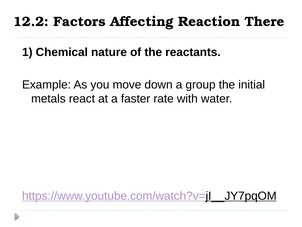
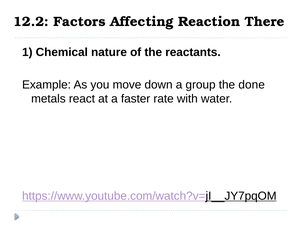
initial: initial -> done
